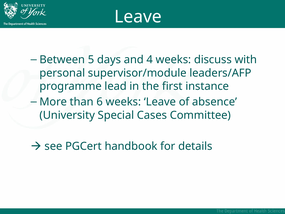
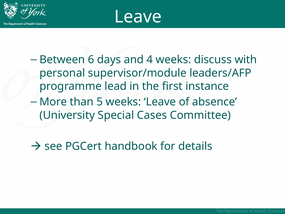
5: 5 -> 6
6: 6 -> 5
